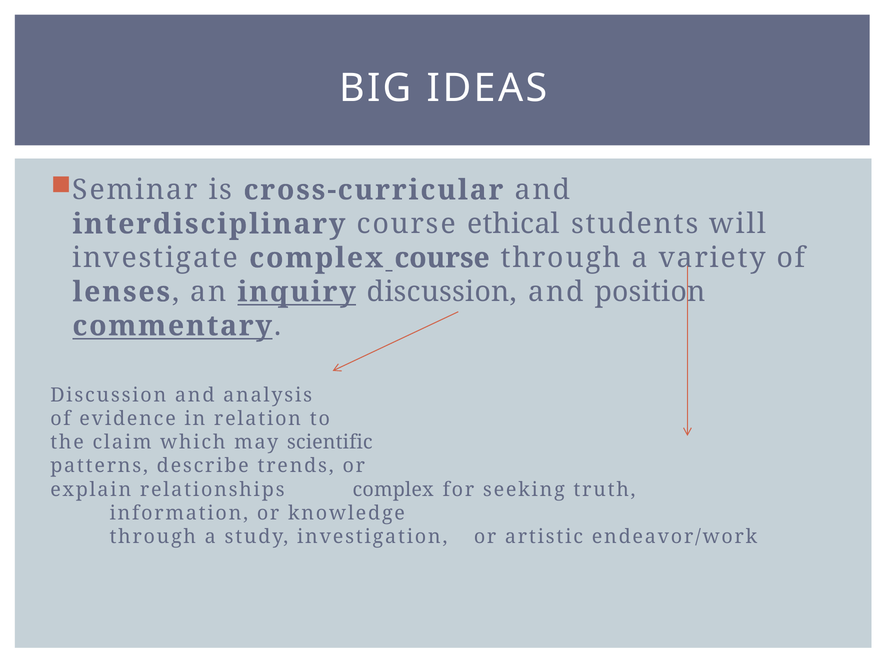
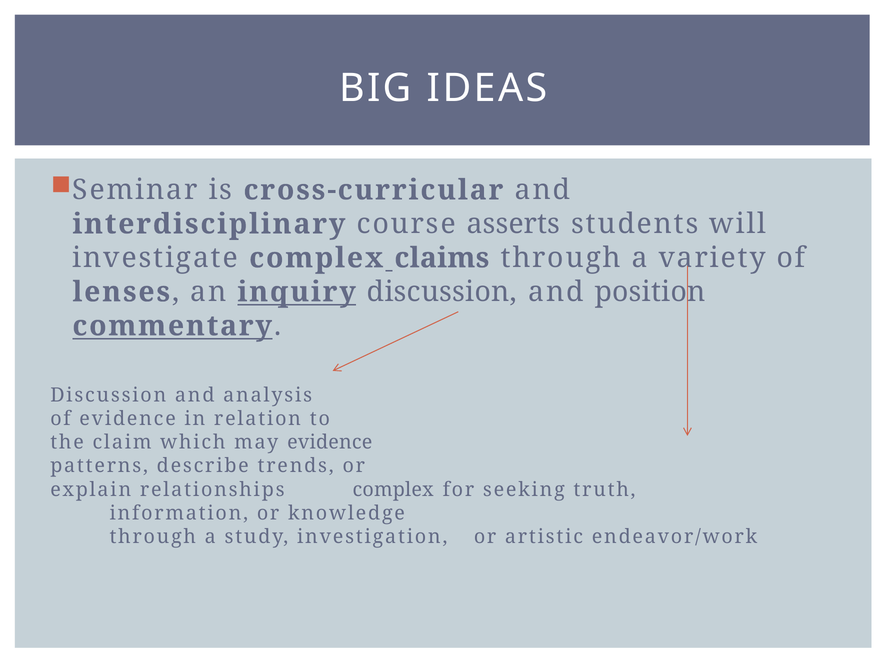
ethical: ethical -> asserts
complex course: course -> claims
may scientific: scientific -> evidence
